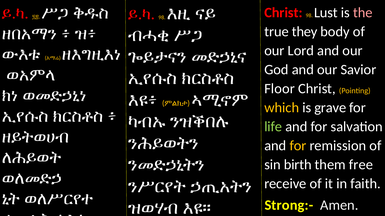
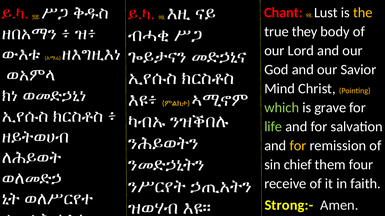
Christ at (283, 13): Christ -> Chant
the colour: pink -> yellow
Floor: Floor -> Mind
which colour: yellow -> light green
birth: birth -> chief
free: free -> four
